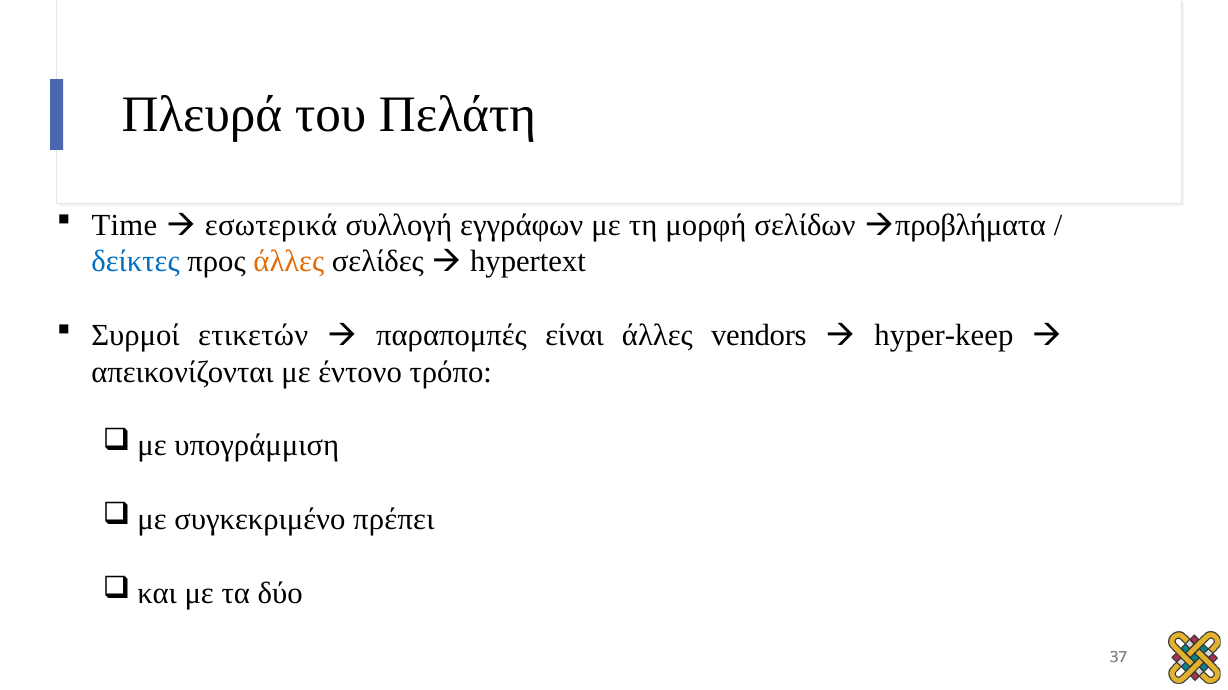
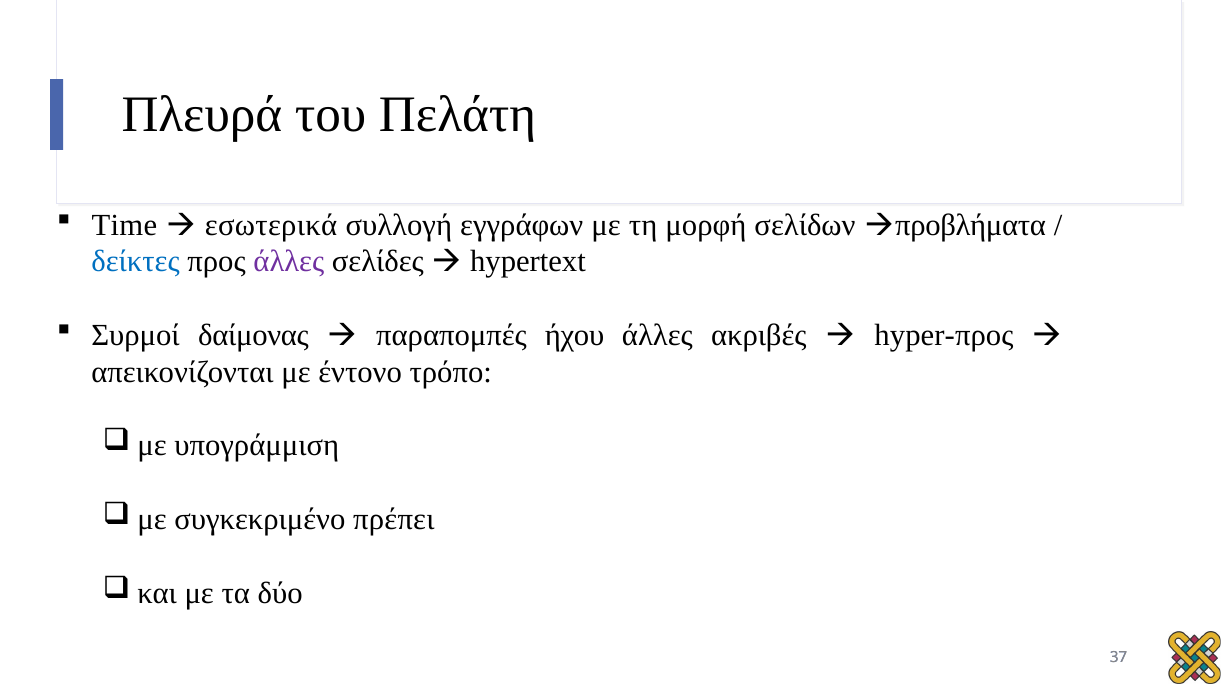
άλλες at (289, 262) colour: orange -> purple
ετικετών: ετικετών -> δαίμονας
είναι: είναι -> ήχου
vendors: vendors -> ακριβές
hyper-keep: hyper-keep -> hyper-προς
